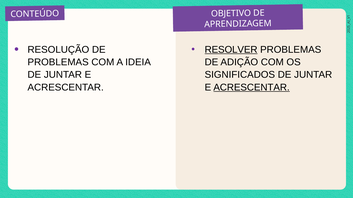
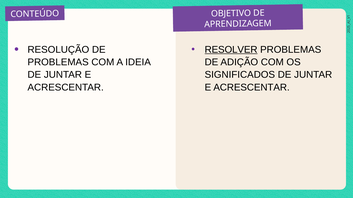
ACRESCENTAR at (252, 88) underline: present -> none
